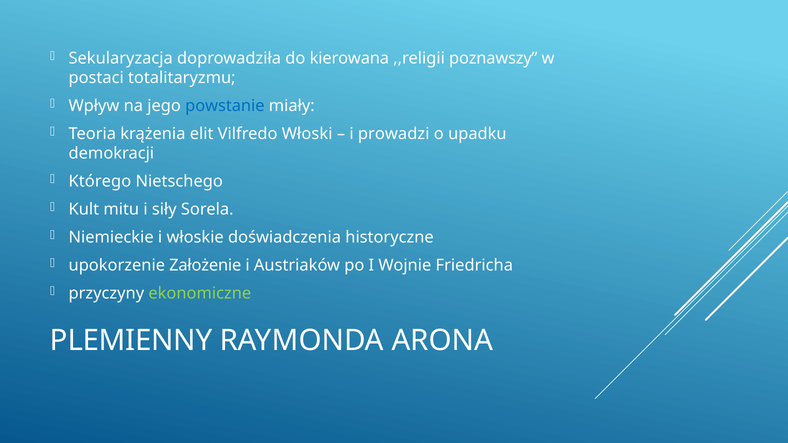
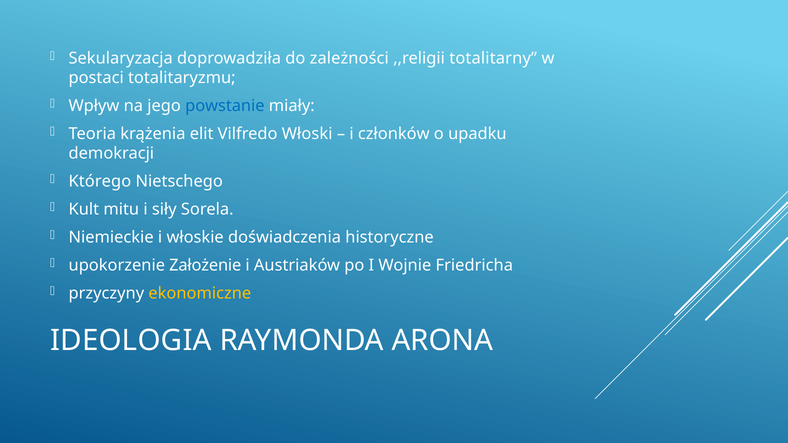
kierowana: kierowana -> zależności
poznawszy: poznawszy -> totalitarny
prowadzi: prowadzi -> członków
ekonomiczne colour: light green -> yellow
PLEMIENNY: PLEMIENNY -> IDEOLOGIA
